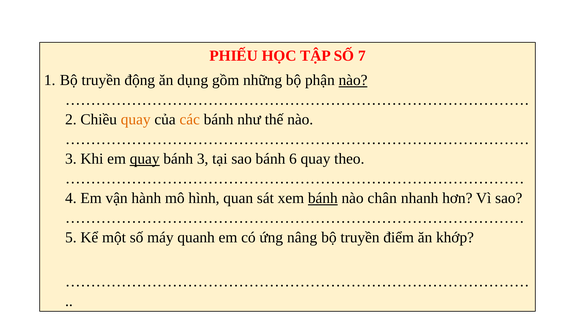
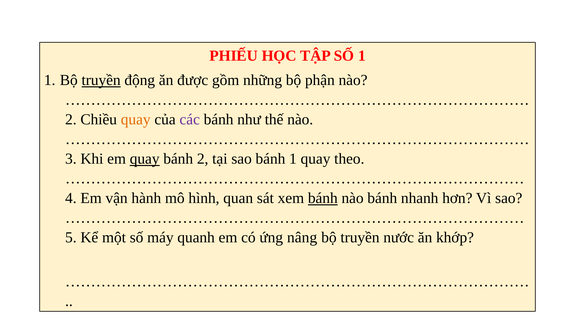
SỐ 7: 7 -> 1
truyền at (101, 80) underline: none -> present
dụng: dụng -> được
nào at (353, 80) underline: present -> none
các colour: orange -> purple
bánh 3: 3 -> 2
bánh 6: 6 -> 1
nào chân: chân -> bánh
điểm: điểm -> nước
